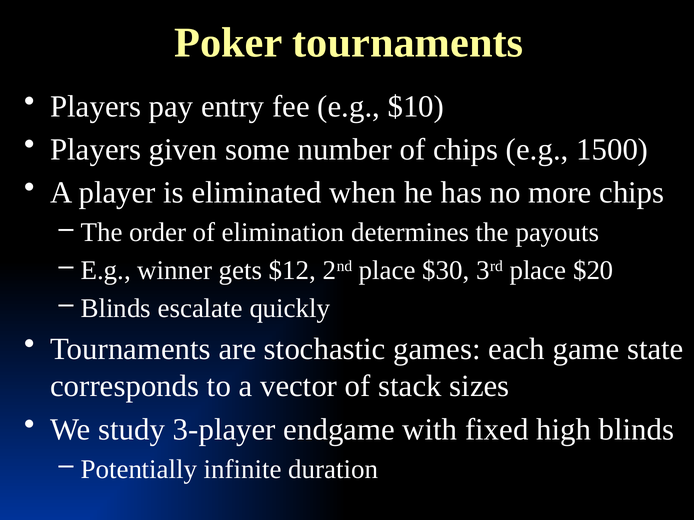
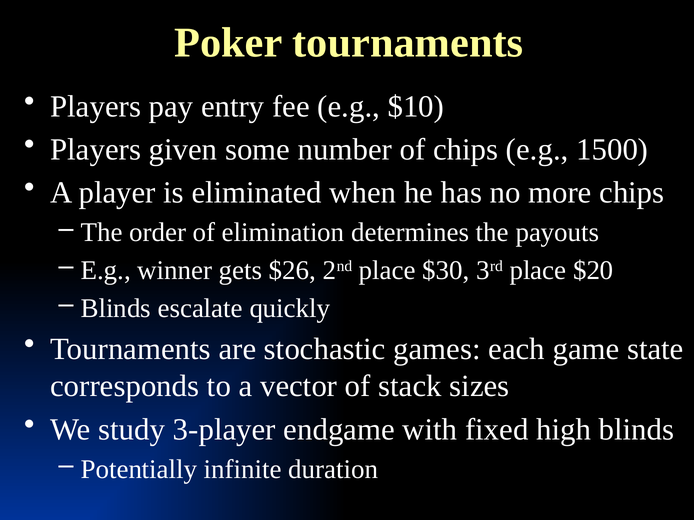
$12: $12 -> $26
